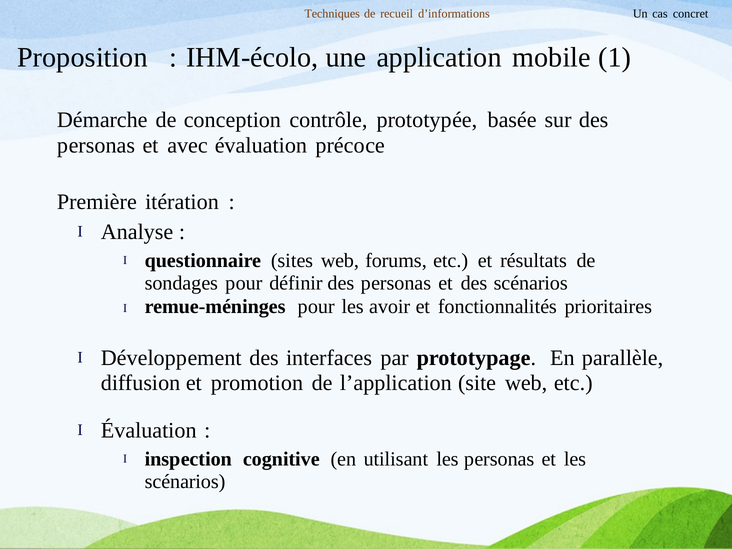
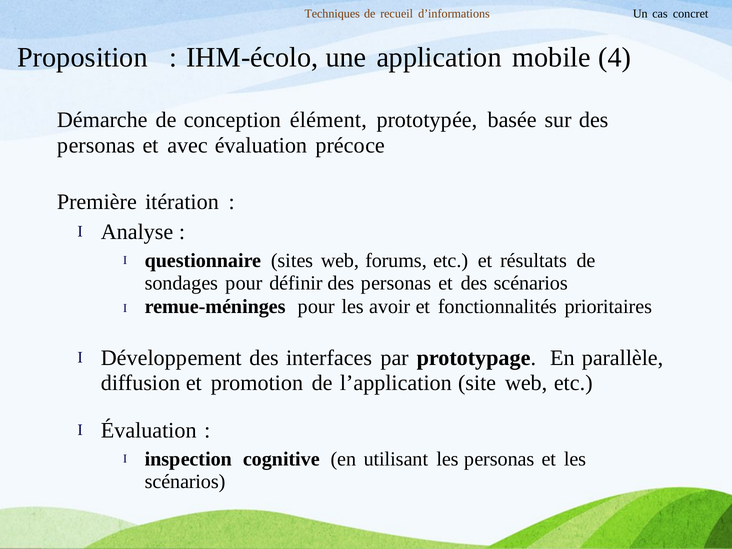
1: 1 -> 4
contrôle: contrôle -> élément
